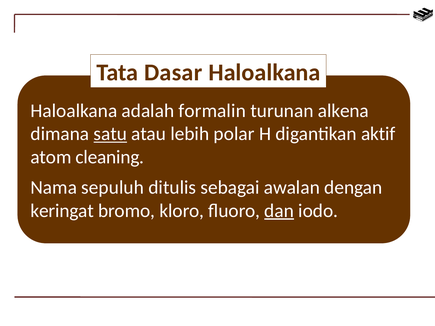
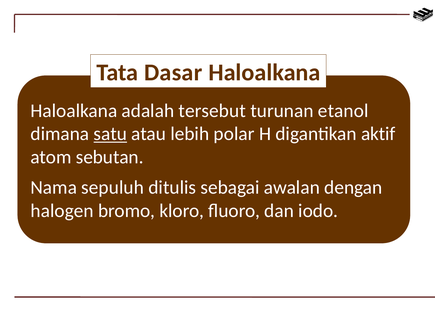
formalin: formalin -> tersebut
alkena: alkena -> etanol
cleaning: cleaning -> sebutan
keringat: keringat -> halogen
dan underline: present -> none
